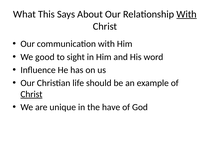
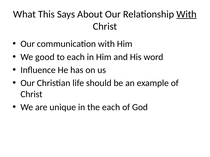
to sight: sight -> each
Christ at (31, 94) underline: present -> none
the have: have -> each
